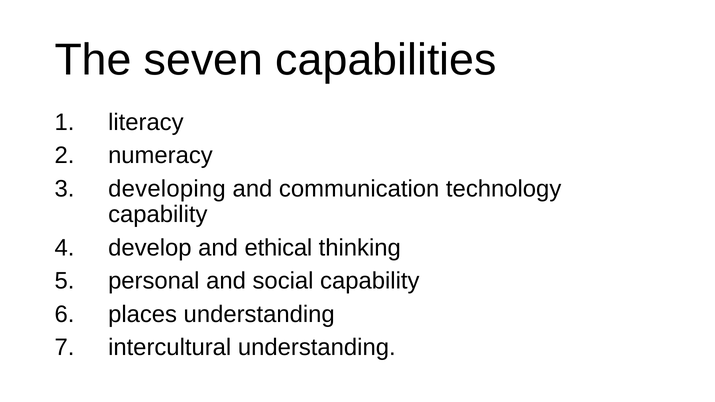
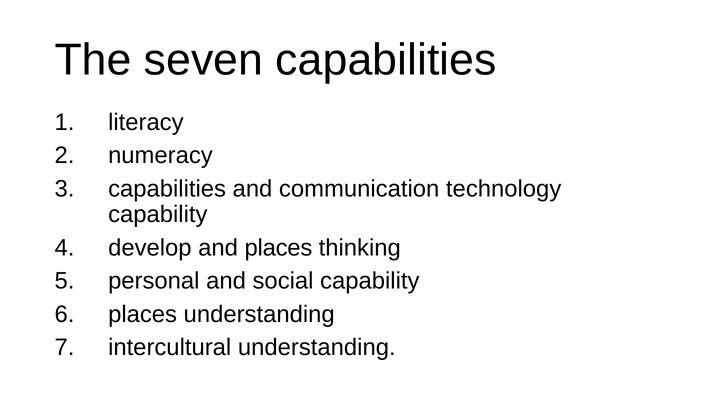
developing at (167, 189): developing -> capabilities
and ethical: ethical -> places
